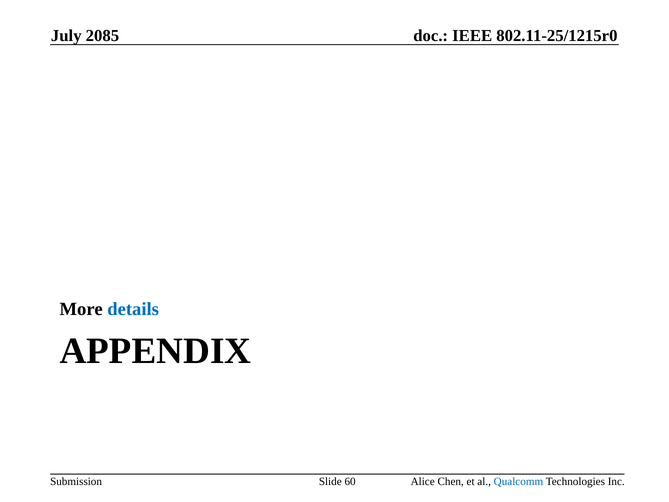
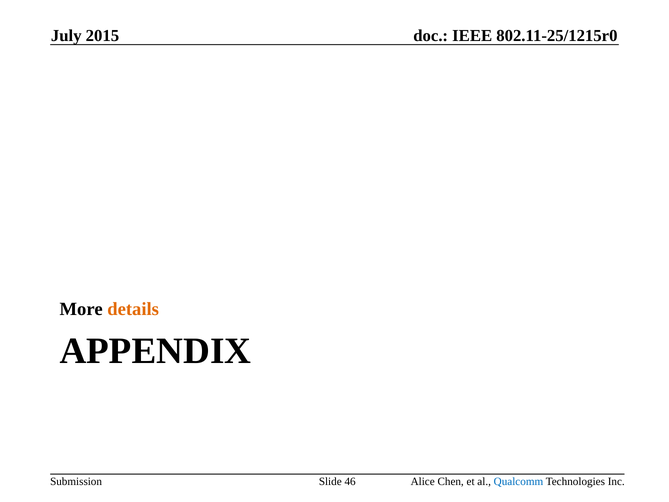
2085: 2085 -> 2015
details colour: blue -> orange
60: 60 -> 46
